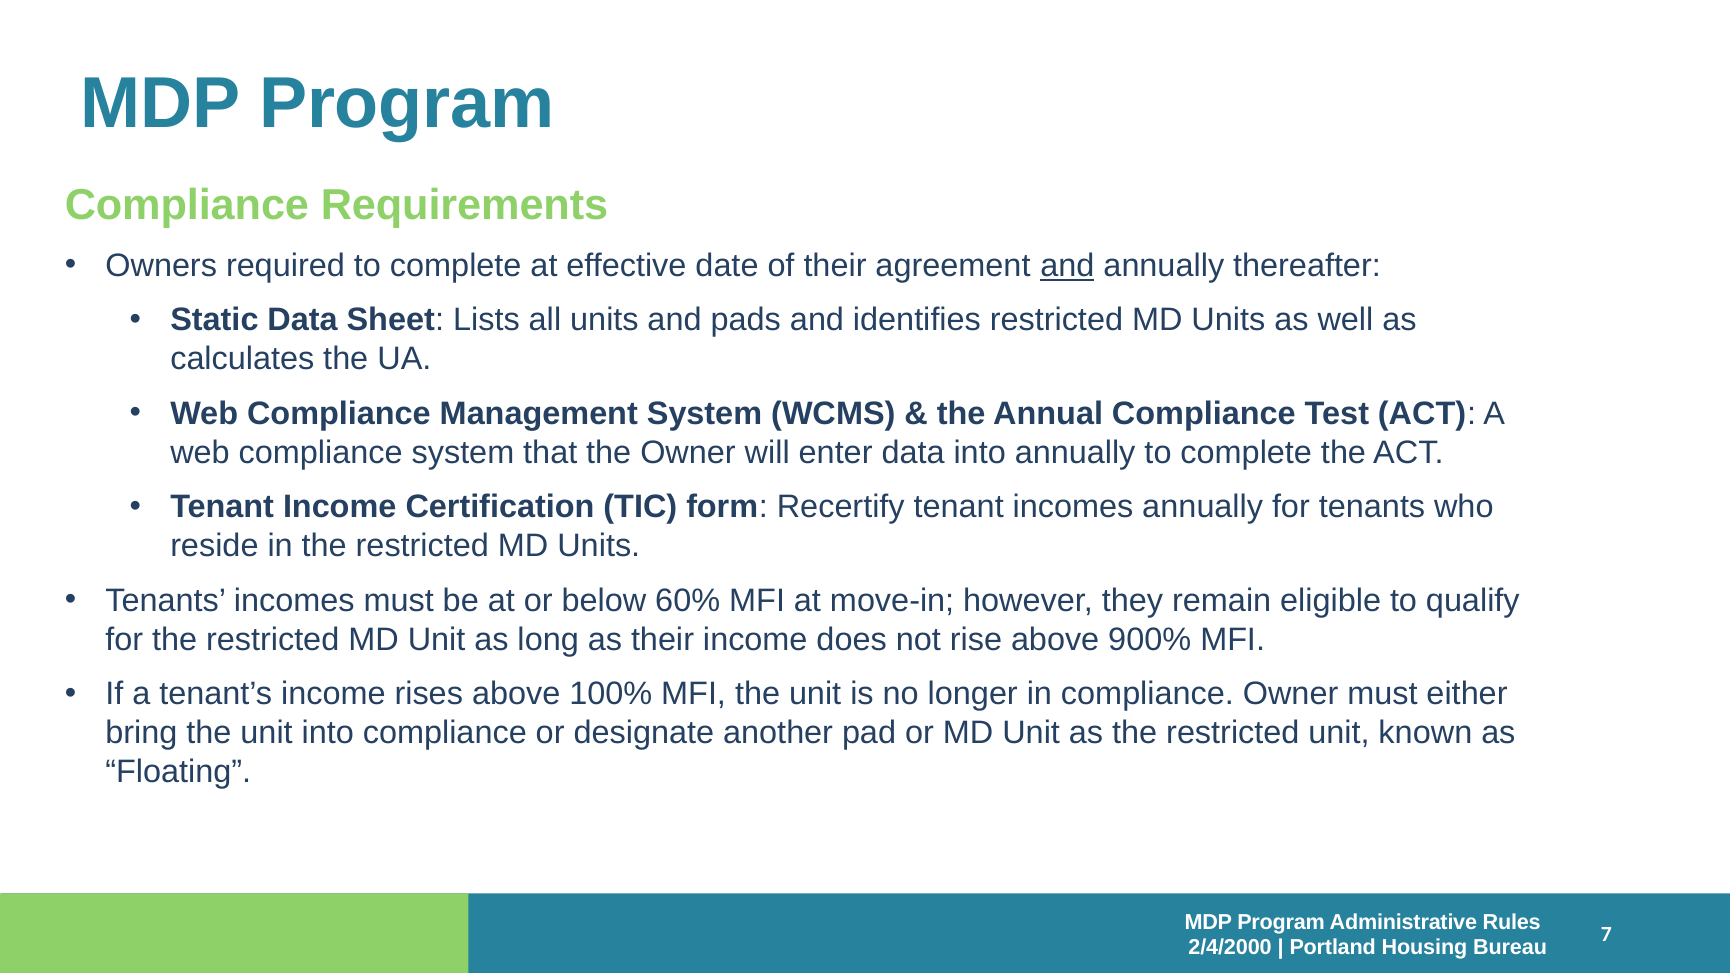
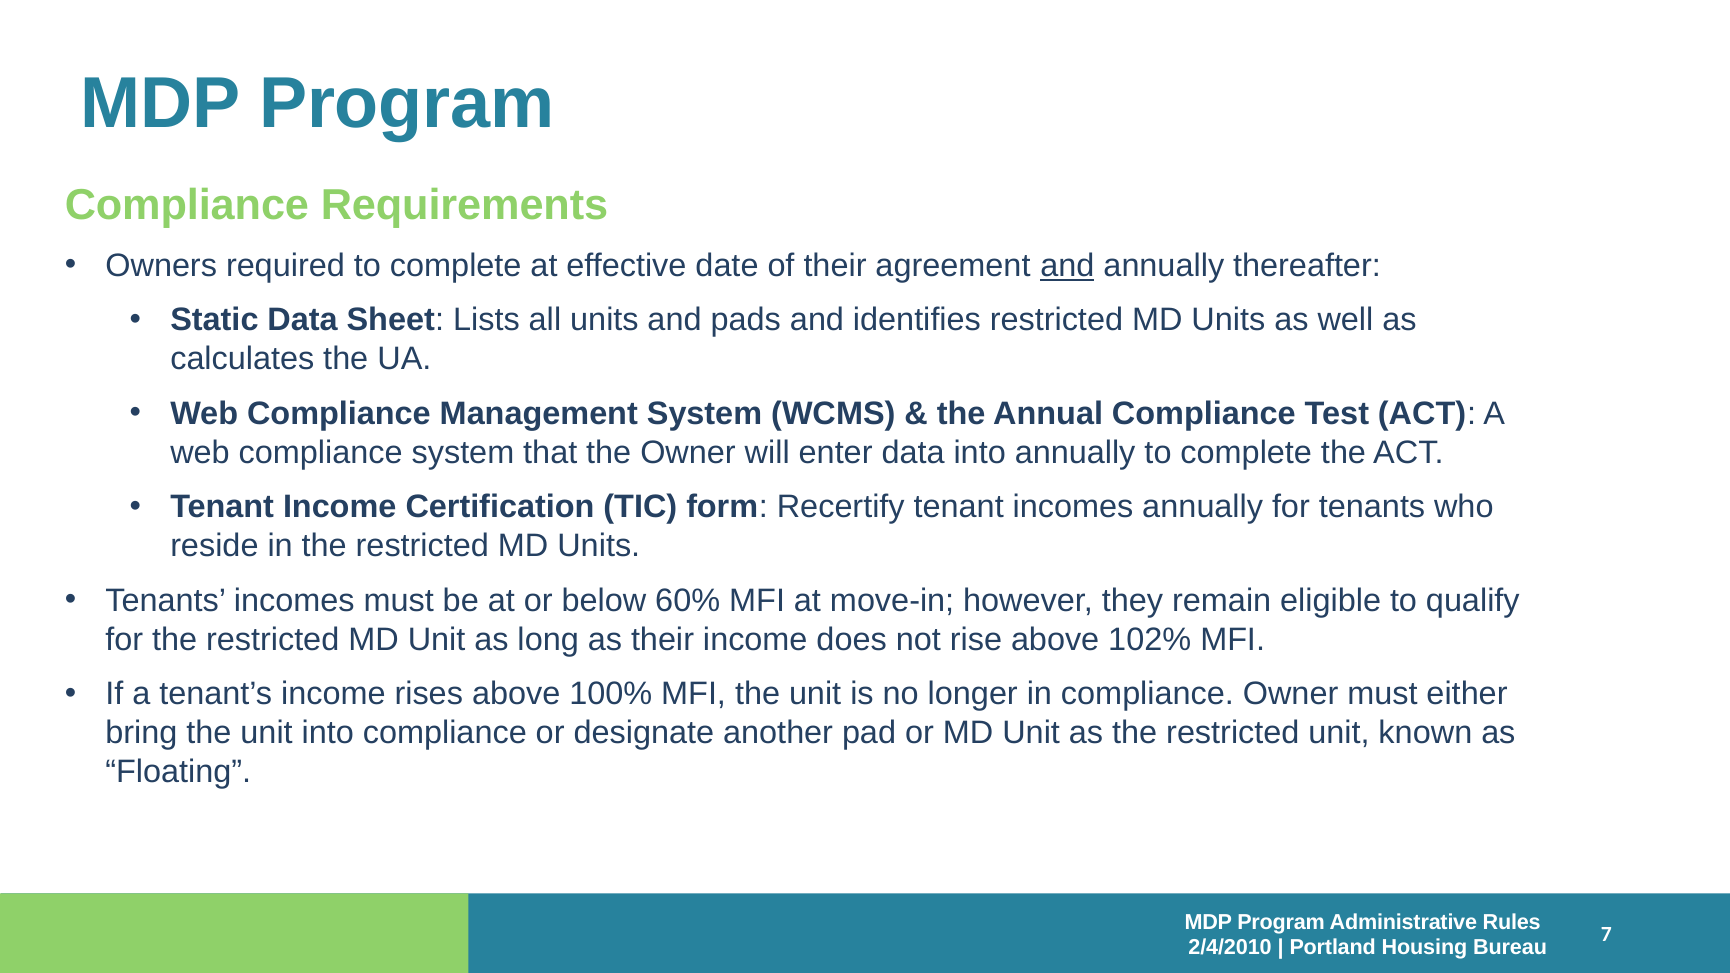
900%: 900% -> 102%
2/4/2000: 2/4/2000 -> 2/4/2010
